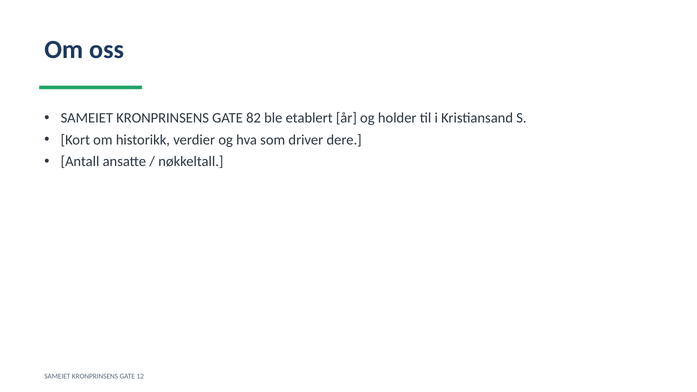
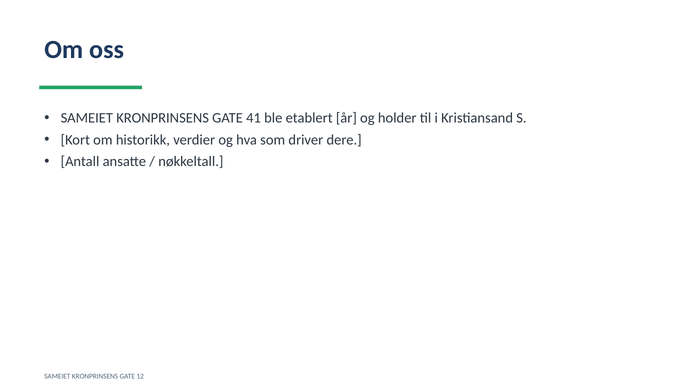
82: 82 -> 41
